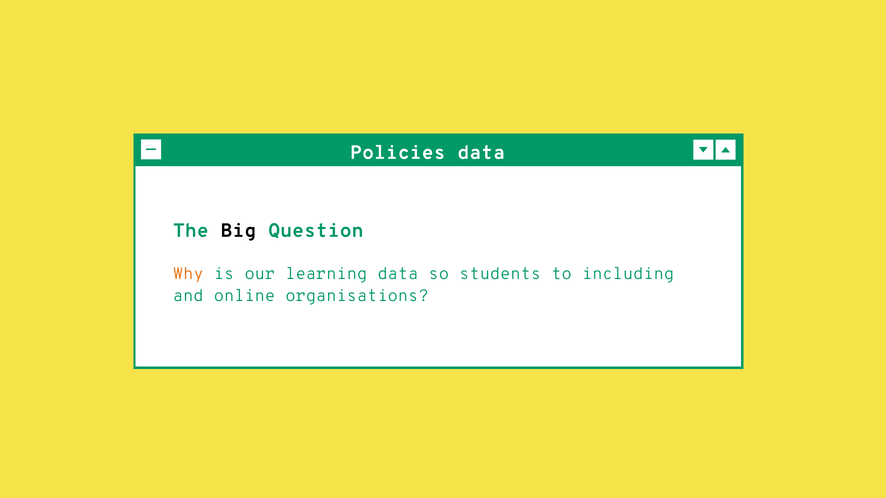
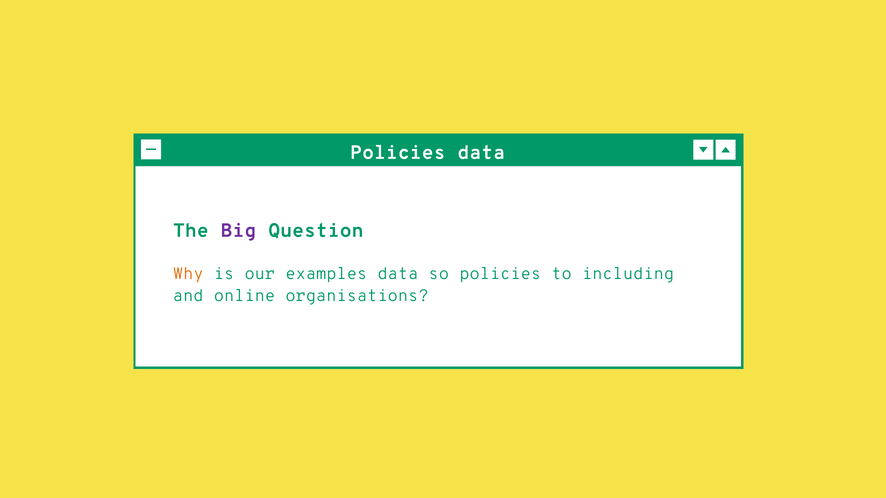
Big colour: black -> purple
learning: learning -> examples
so students: students -> policies
